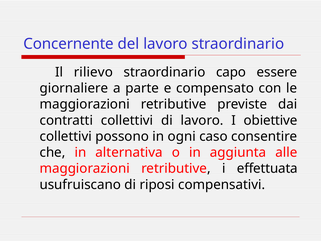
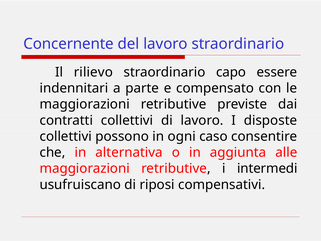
giornaliere: giornaliere -> indennitari
obiettive: obiettive -> disposte
effettuata: effettuata -> intermedi
